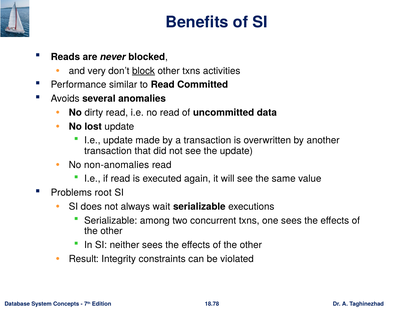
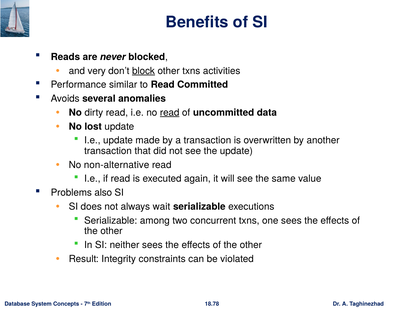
read at (170, 113) underline: none -> present
non-anomalies: non-anomalies -> non-alternative
root: root -> also
